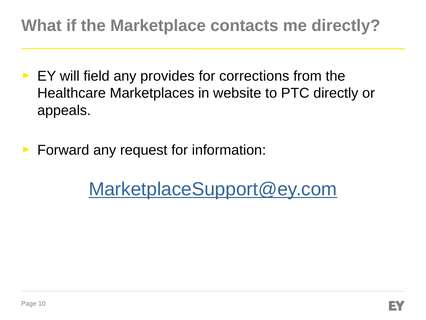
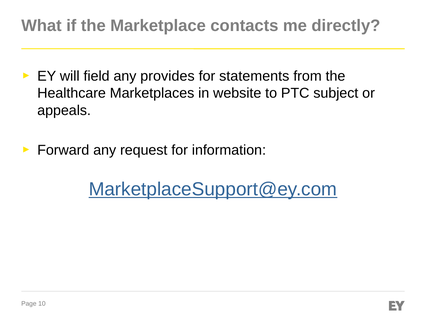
corrections: corrections -> statements
PTC directly: directly -> subject
